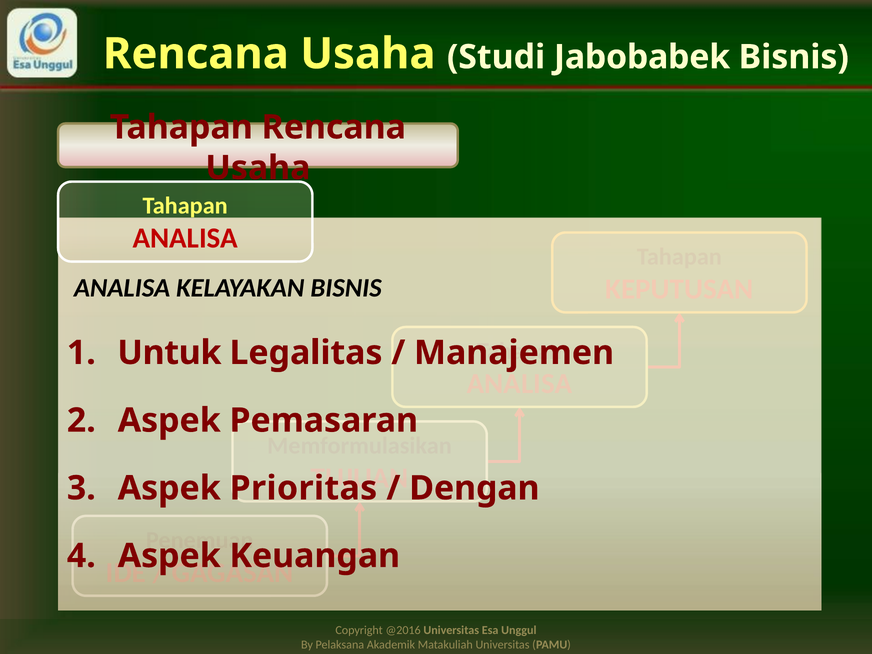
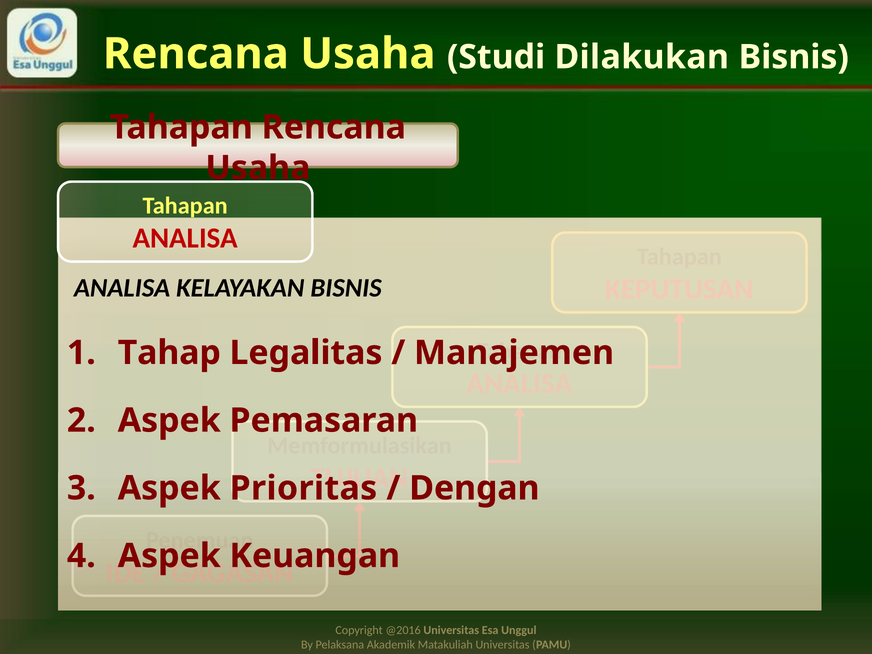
Jabobabek: Jabobabek -> Dilakukan
Untuk: Untuk -> Tahap
